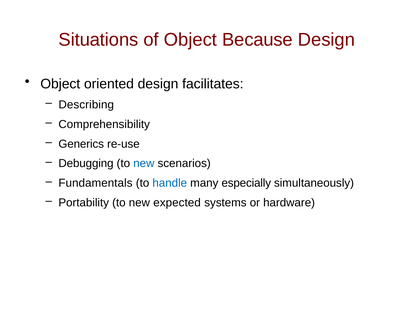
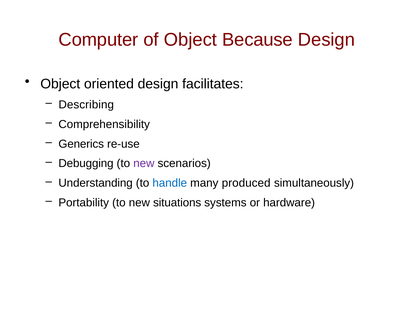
Situations: Situations -> Computer
new at (144, 163) colour: blue -> purple
Fundamentals: Fundamentals -> Understanding
especially: especially -> produced
expected: expected -> situations
